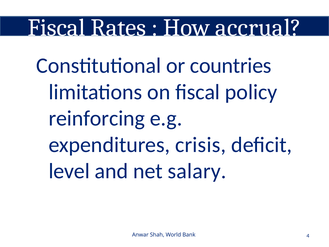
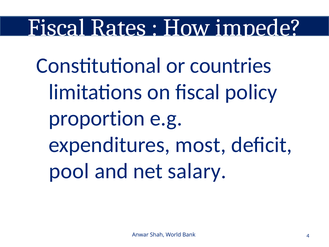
accrual: accrual -> impede
reinforcing: reinforcing -> proportion
crisis: crisis -> most
level: level -> pool
